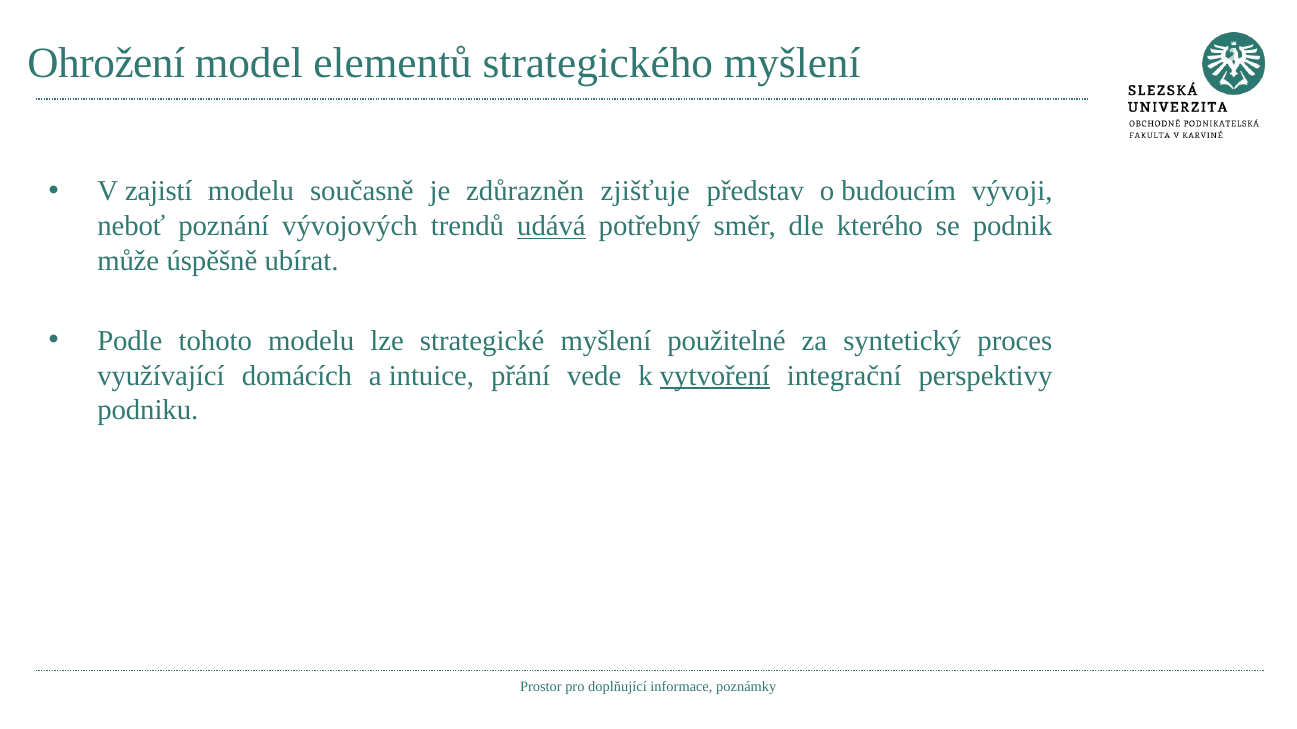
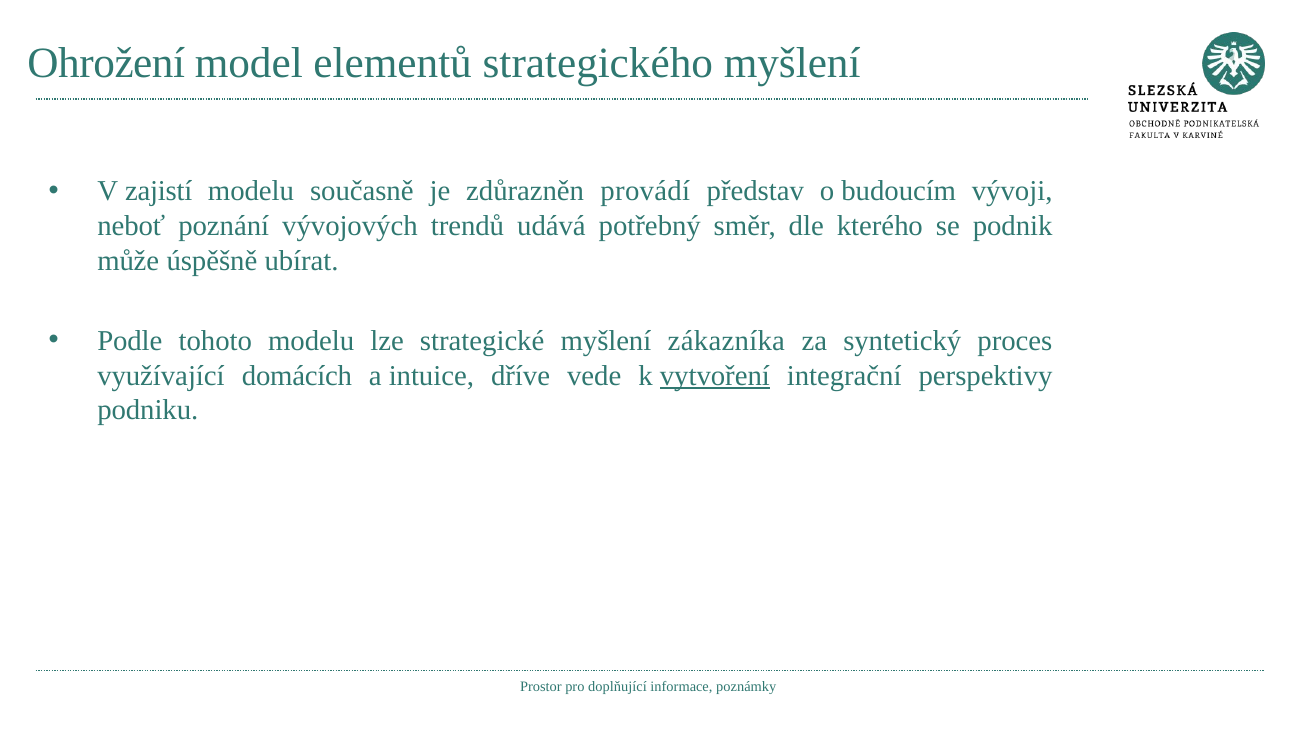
zjišťuje: zjišťuje -> provádí
udává underline: present -> none
použitelné: použitelné -> zákazníka
přání: přání -> dříve
